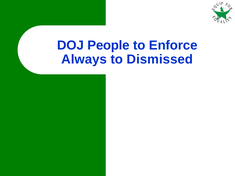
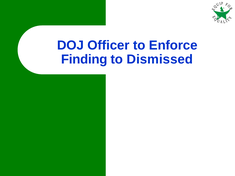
People: People -> Officer
Always: Always -> Finding
